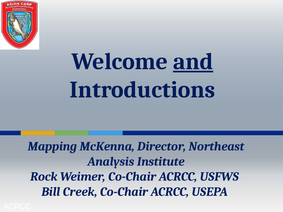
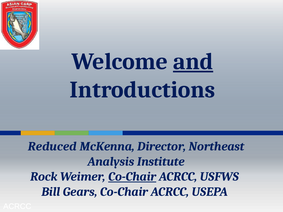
Mapping: Mapping -> Reduced
Co-Chair at (132, 177) underline: none -> present
Creek: Creek -> Gears
